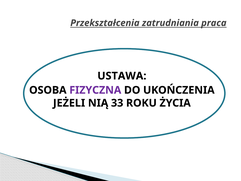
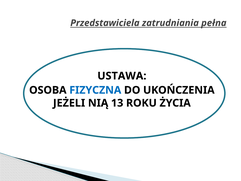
Przekształcenia: Przekształcenia -> Przedstawiciela
praca: praca -> pełna
FIZYCZNA colour: purple -> blue
33: 33 -> 13
